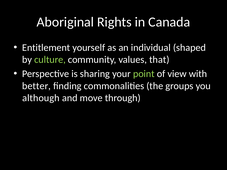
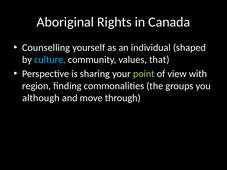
Entitlement: Entitlement -> Counselling
culture colour: light green -> light blue
better: better -> region
